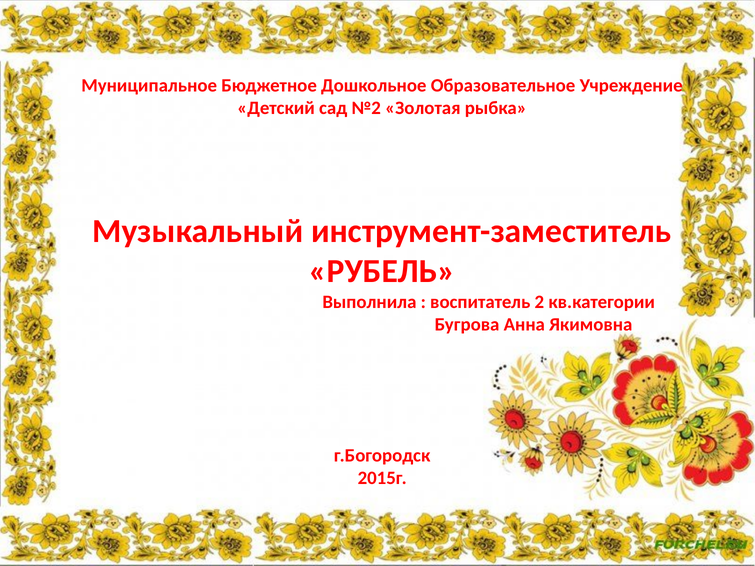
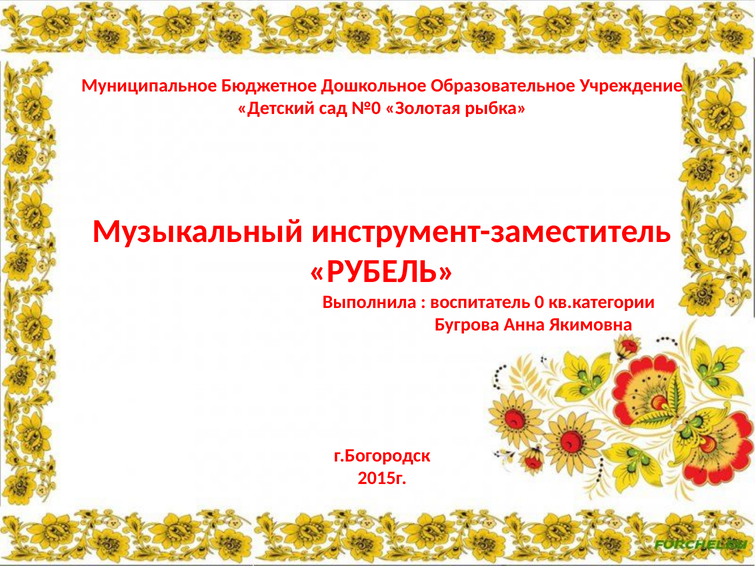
№2: №2 -> №0
2: 2 -> 0
